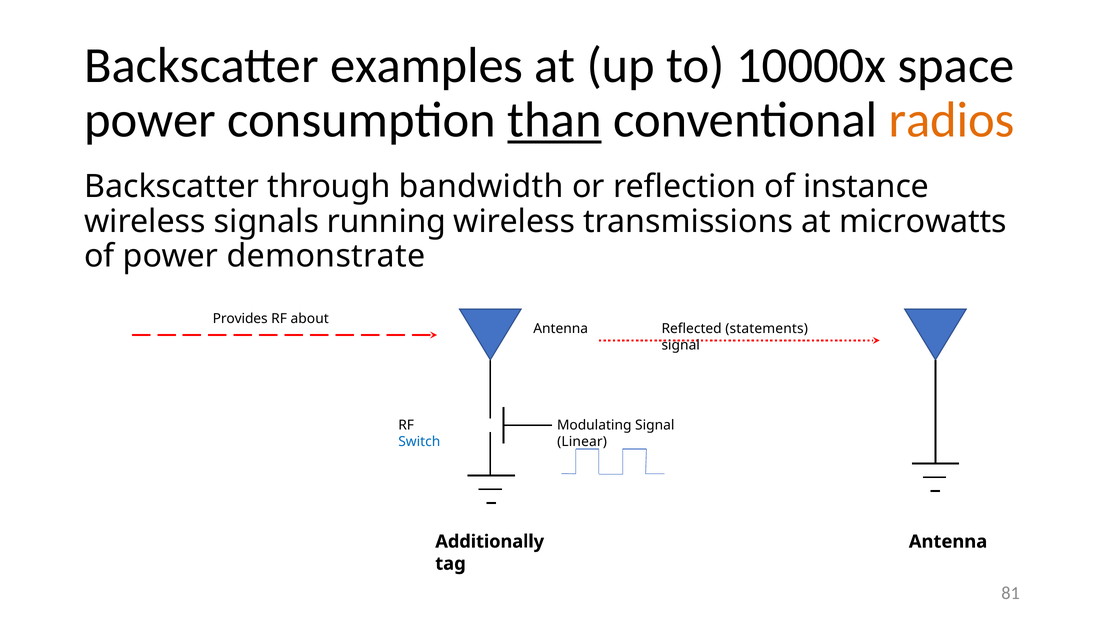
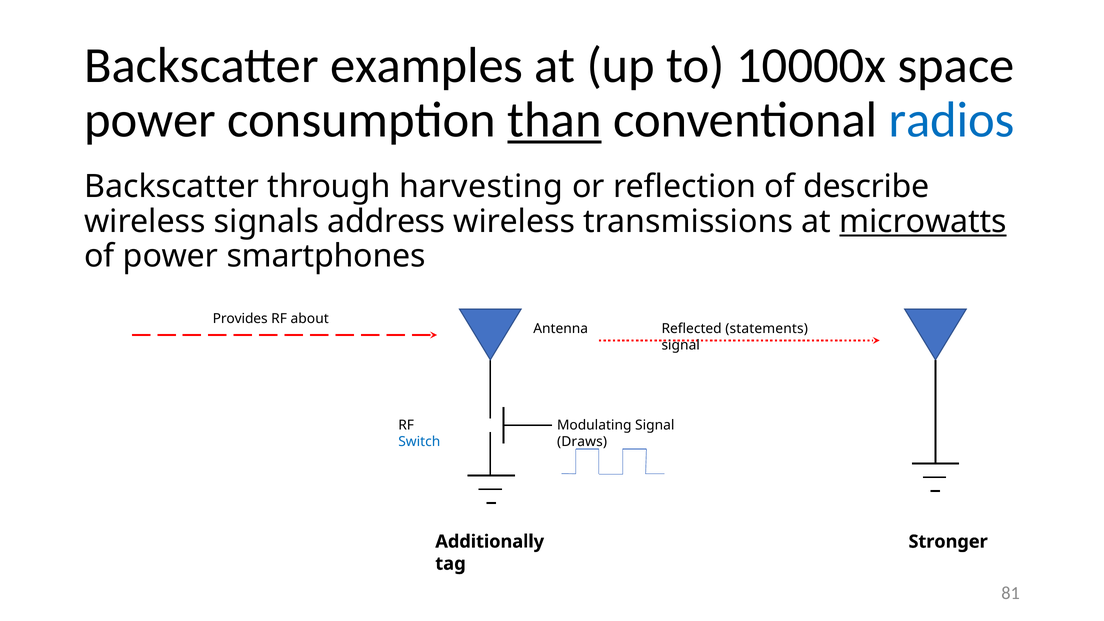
radios colour: orange -> blue
bandwidth: bandwidth -> harvesting
instance: instance -> describe
running: running -> address
microwatts underline: none -> present
demonstrate: demonstrate -> smartphones
Linear: Linear -> Draws
Antenna at (948, 542): Antenna -> Stronger
